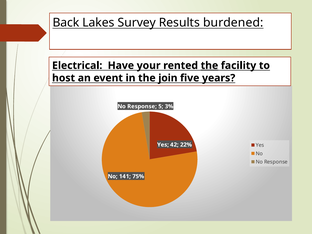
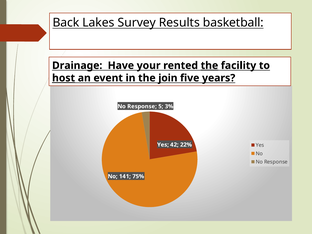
burdened: burdened -> basketball
Electrical: Electrical -> Drainage
host underline: none -> present
